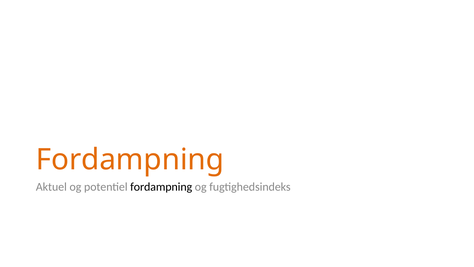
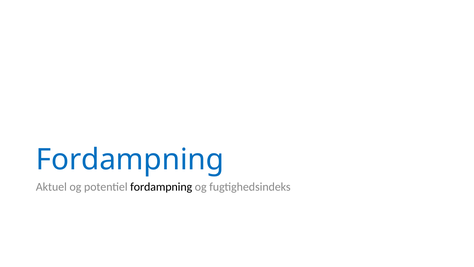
Fordampning at (130, 159) colour: orange -> blue
